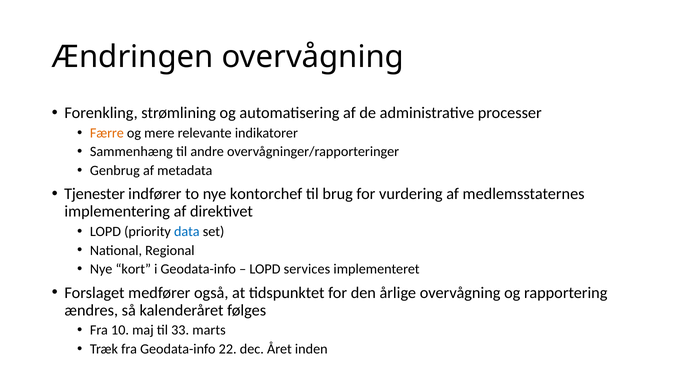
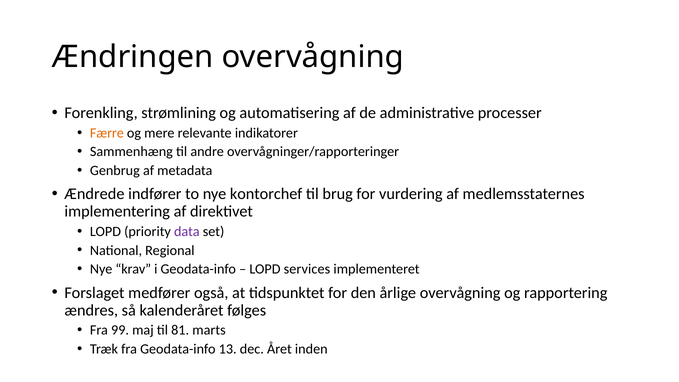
Tjenester: Tjenester -> Ændrede
data colour: blue -> purple
kort: kort -> krav
10: 10 -> 99
33: 33 -> 81
22: 22 -> 13
